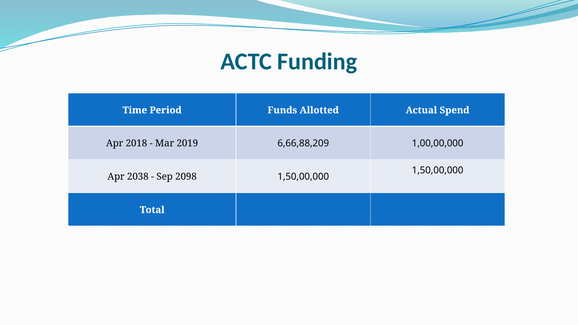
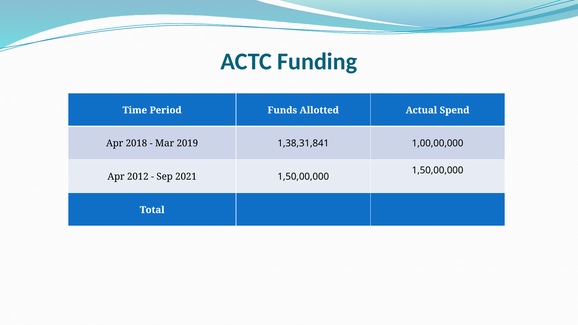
6,66,88,209: 6,66,88,209 -> 1,38,31,841
2038: 2038 -> 2012
2098: 2098 -> 2021
